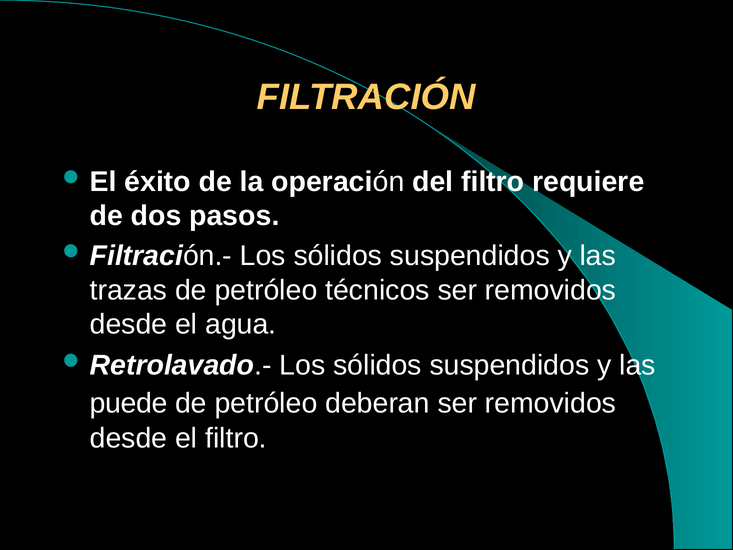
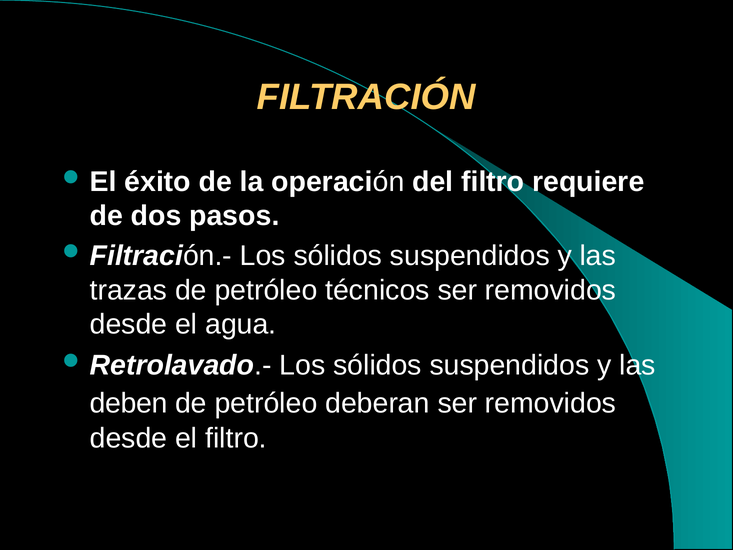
puede: puede -> deben
